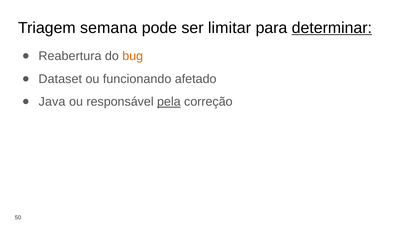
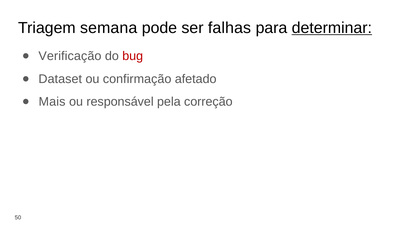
limitar: limitar -> falhas
Reabertura: Reabertura -> Verificação
bug colour: orange -> red
funcionando: funcionando -> confirmação
Java: Java -> Mais
pela underline: present -> none
